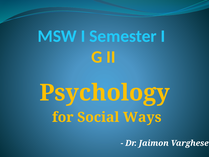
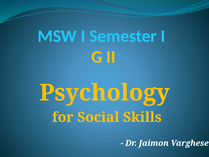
Ways: Ways -> Skills
